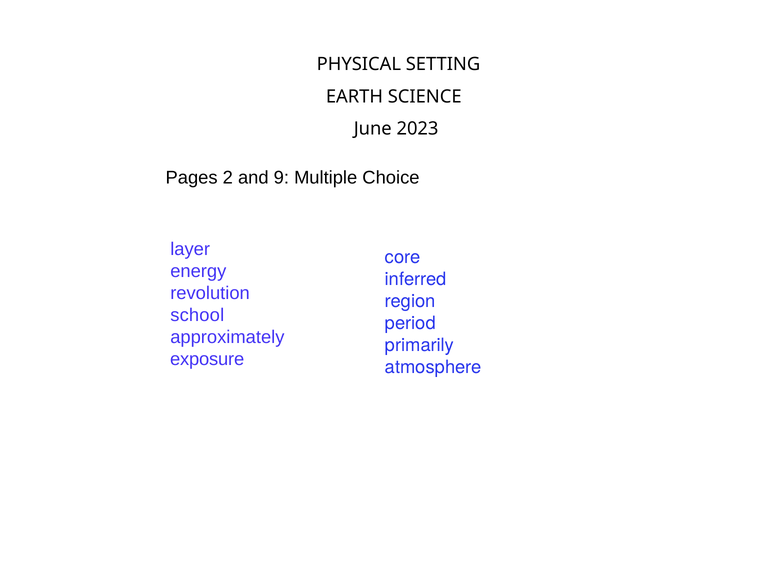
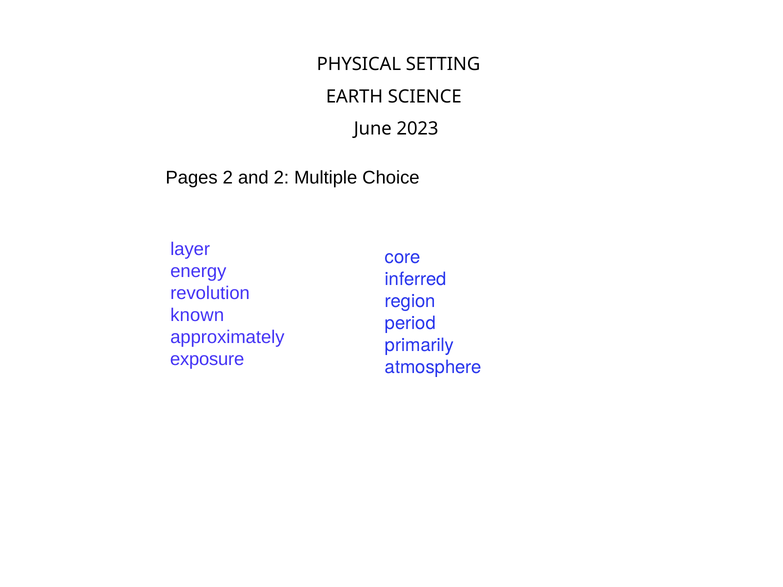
and 9: 9 -> 2
school: school -> known
